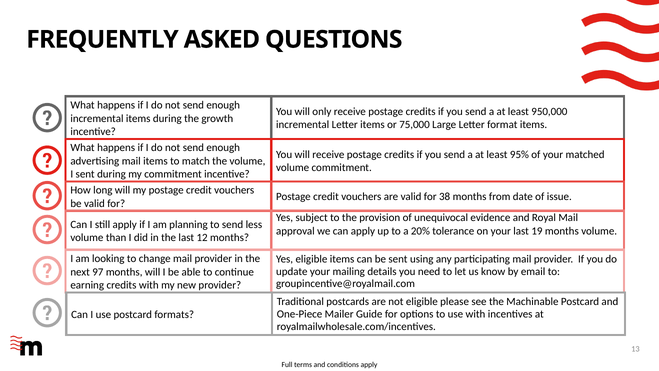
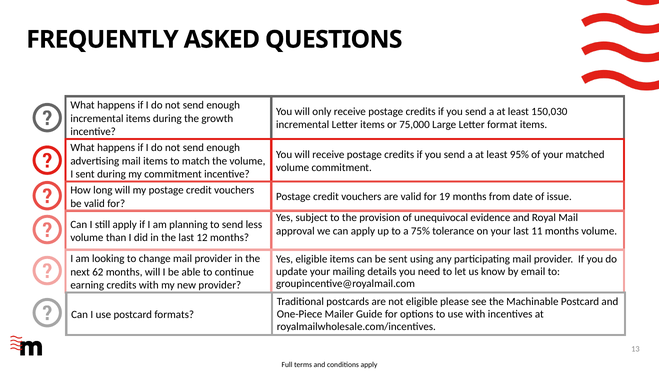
950,000: 950,000 -> 150,030
38: 38 -> 19
20%: 20% -> 75%
19: 19 -> 11
97: 97 -> 62
